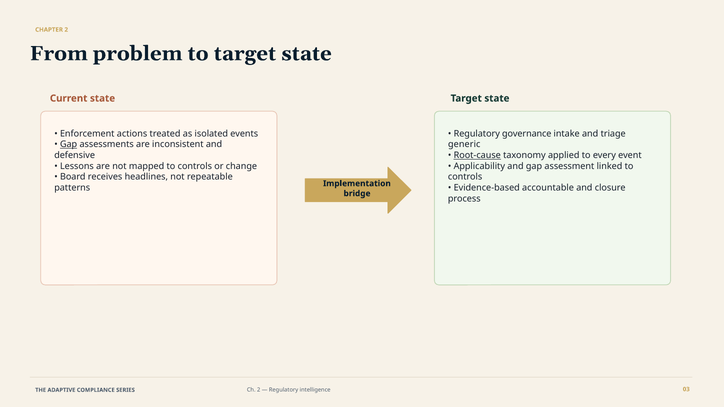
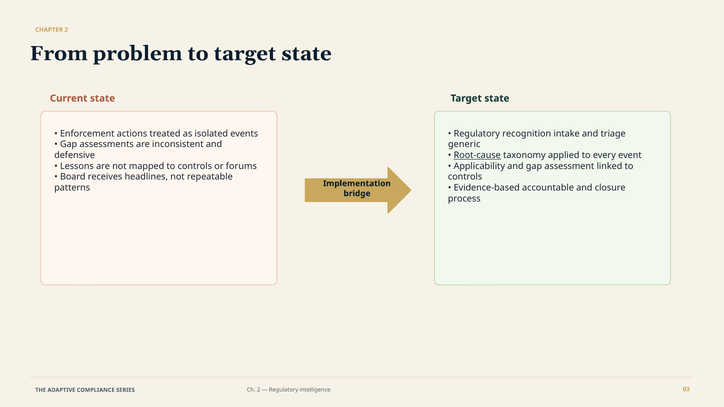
governance: governance -> recognition
Gap at (69, 145) underline: present -> none
change: change -> forums
